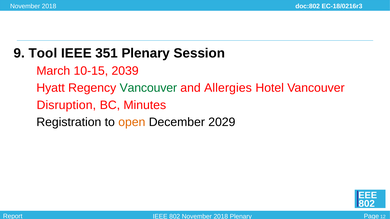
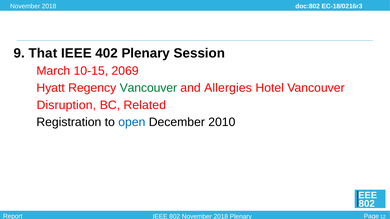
Tool: Tool -> That
351: 351 -> 402
2039: 2039 -> 2069
Minutes: Minutes -> Related
open colour: orange -> blue
2029: 2029 -> 2010
